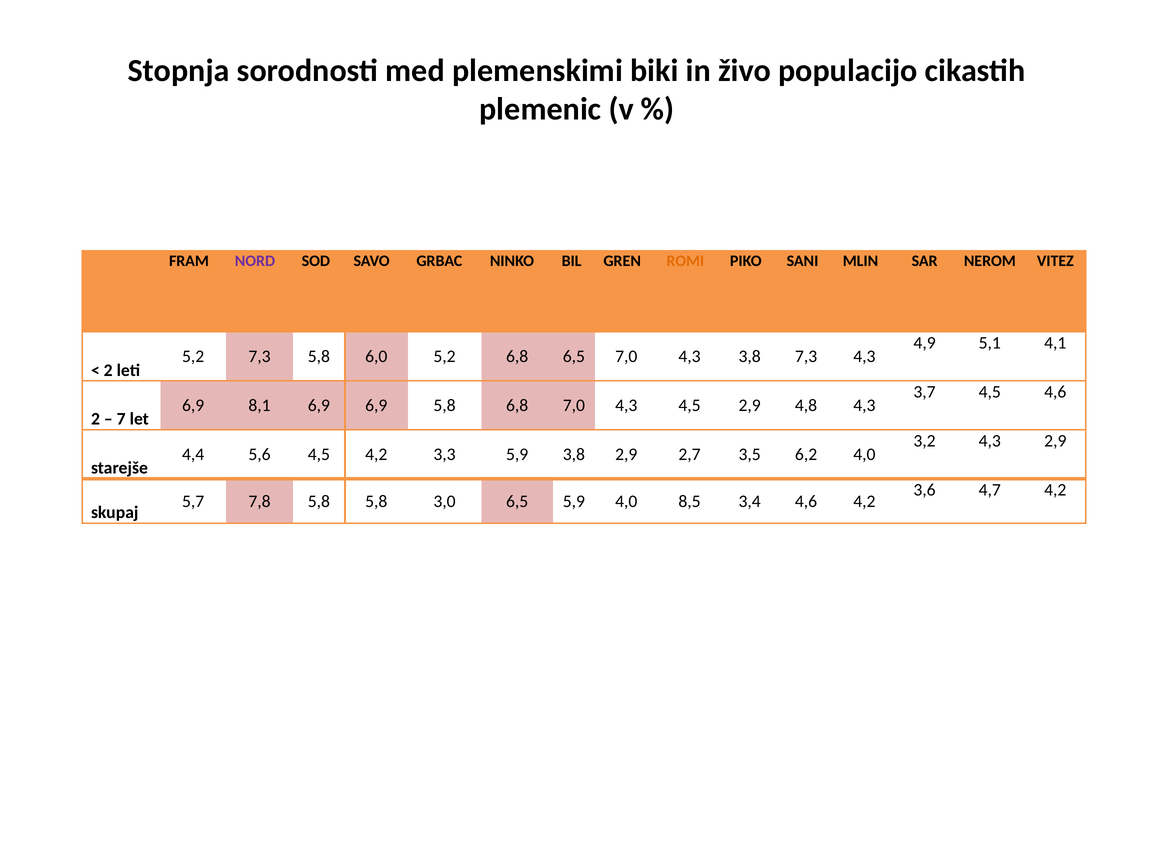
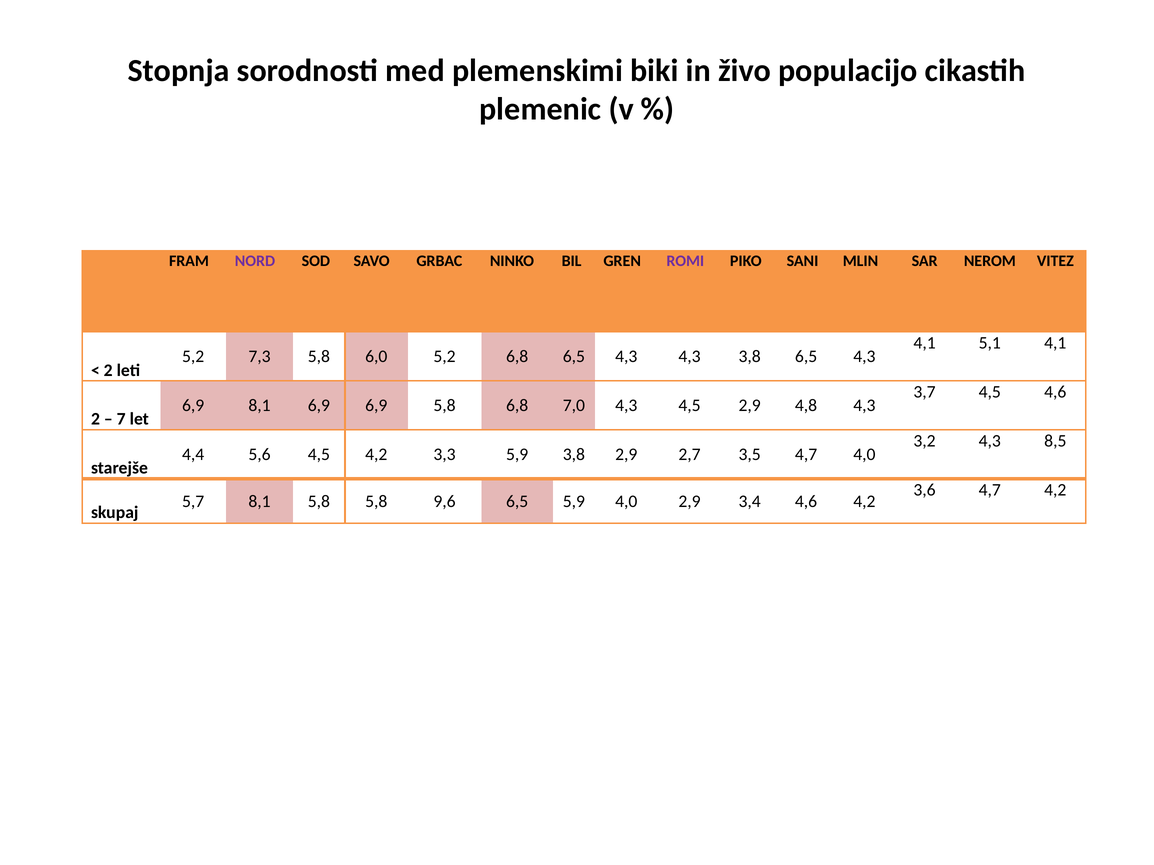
ROMI colour: orange -> purple
4,9 at (925, 343): 4,9 -> 4,1
6,8 6,5 7,0: 7,0 -> 4,3
3,8 7,3: 7,3 -> 6,5
4,3 2,9: 2,9 -> 8,5
3,5 6,2: 6,2 -> 4,7
5,7 7,8: 7,8 -> 8,1
3,0: 3,0 -> 9,6
4,0 8,5: 8,5 -> 2,9
